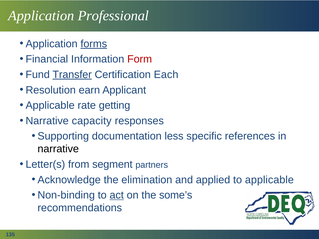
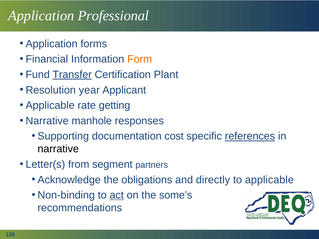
forms underline: present -> none
Form colour: red -> orange
Each: Each -> Plant
earn: earn -> year
capacity: capacity -> manhole
less: less -> cost
references underline: none -> present
elimination: elimination -> obligations
applied: applied -> directly
